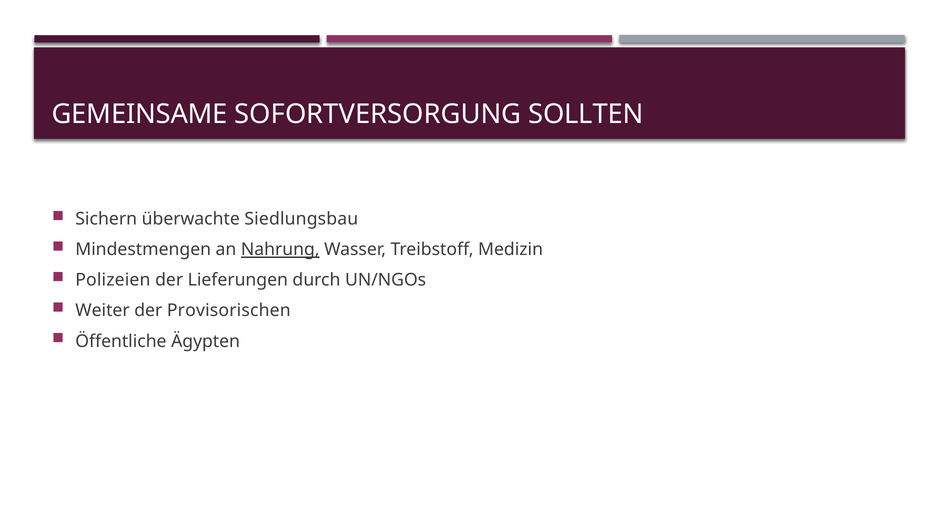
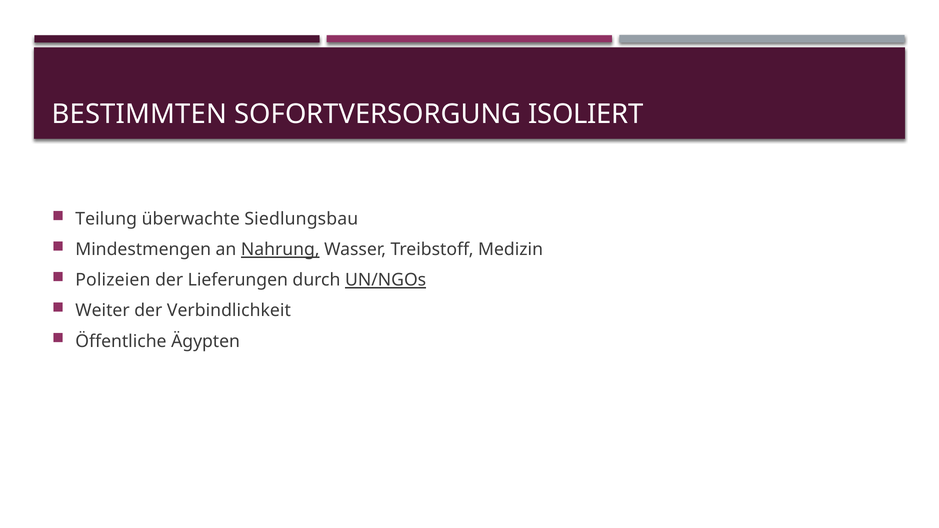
GEMEINSAME: GEMEINSAME -> BESTIMMTEN
SOLLTEN: SOLLTEN -> ISOLIERT
Sichern: Sichern -> Teilung
UN/NGOs underline: none -> present
Provisorischen: Provisorischen -> Verbindlichkeit
